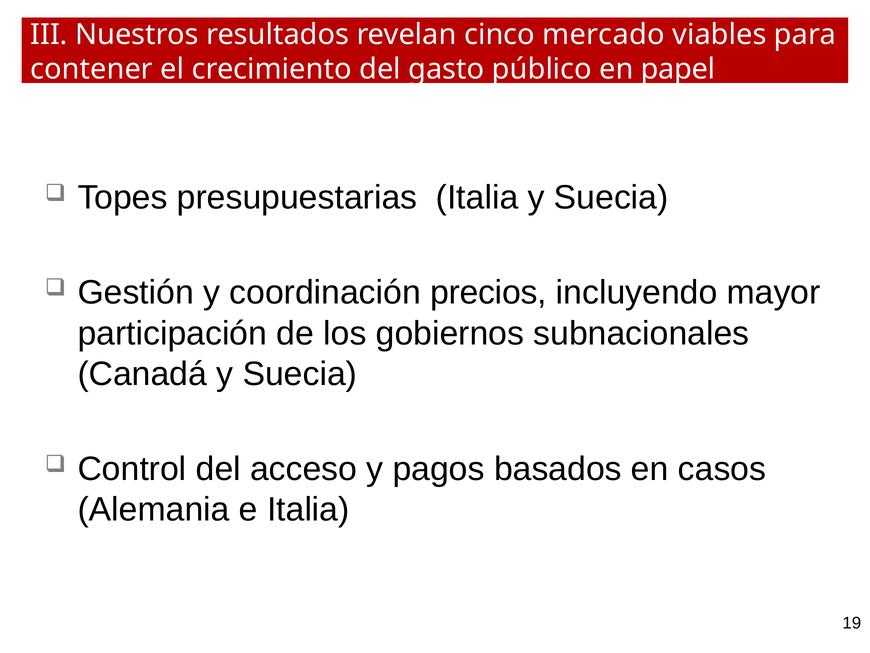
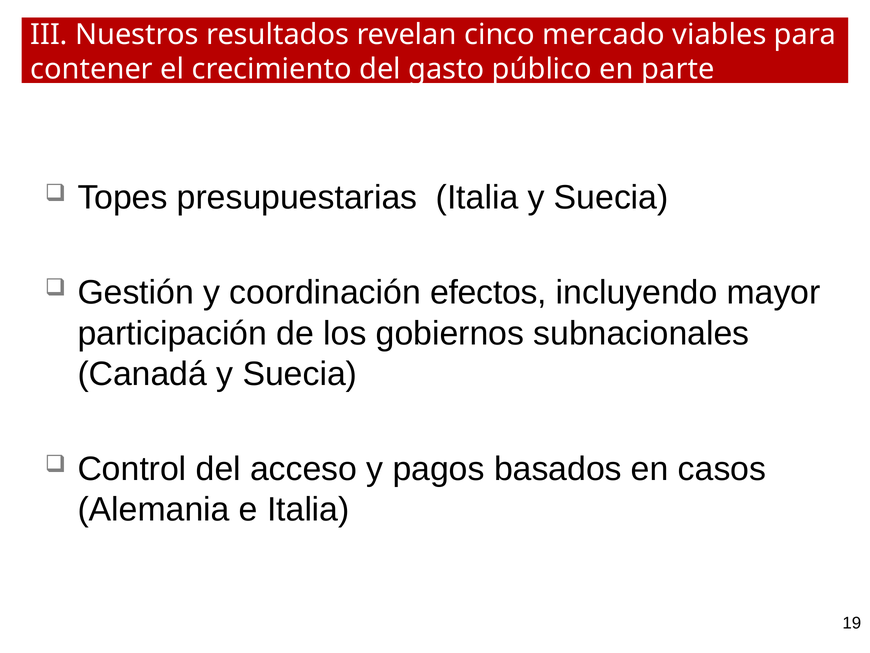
papel: papel -> parte
precios: precios -> efectos
